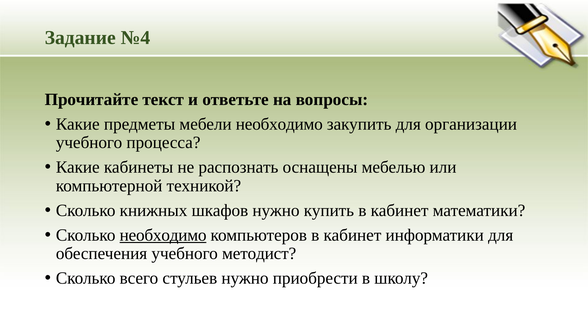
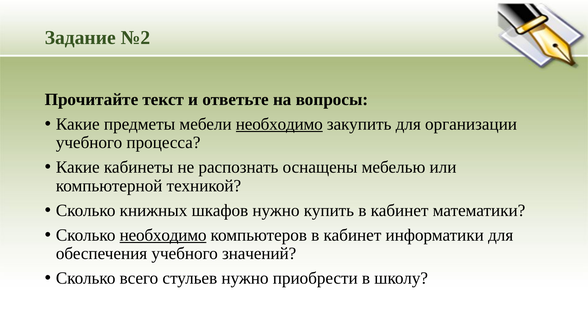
№4: №4 -> №2
необходимо at (279, 124) underline: none -> present
методист: методист -> значений
